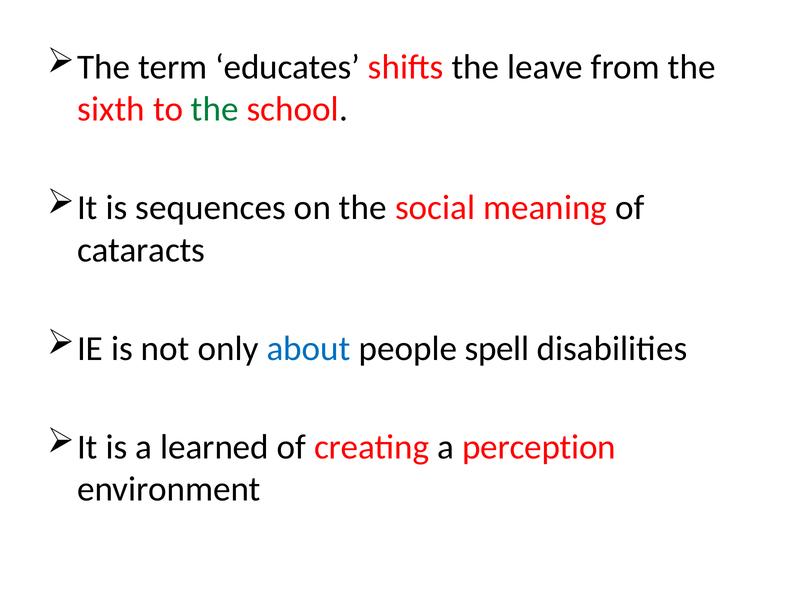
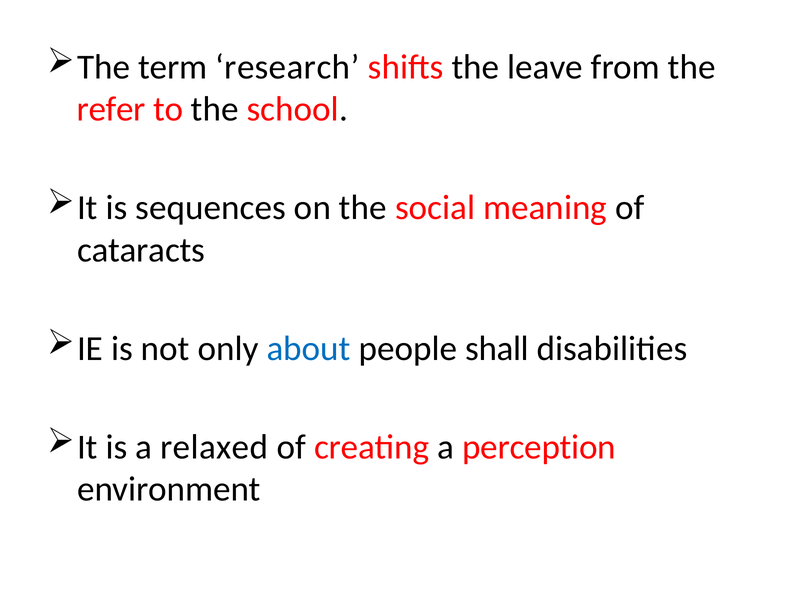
educates: educates -> research
sixth: sixth -> refer
the at (215, 109) colour: green -> black
spell: spell -> shall
learned: learned -> relaxed
